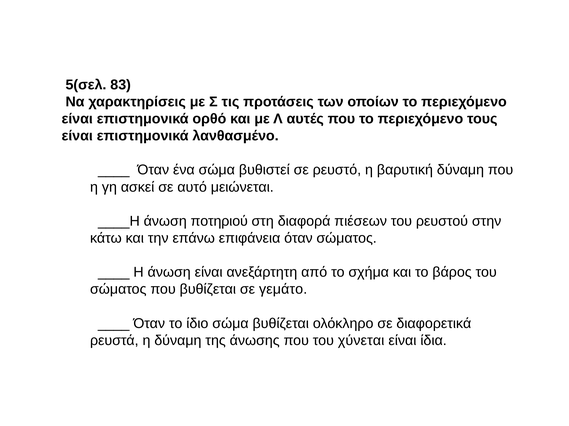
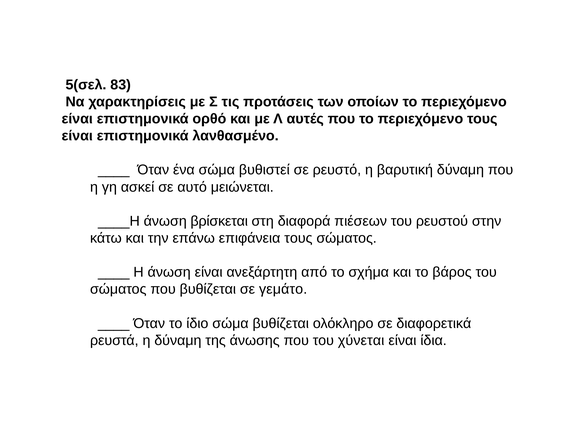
ποτηριού: ποτηριού -> βρίσκεται
επιφάνεια όταν: όταν -> τους
